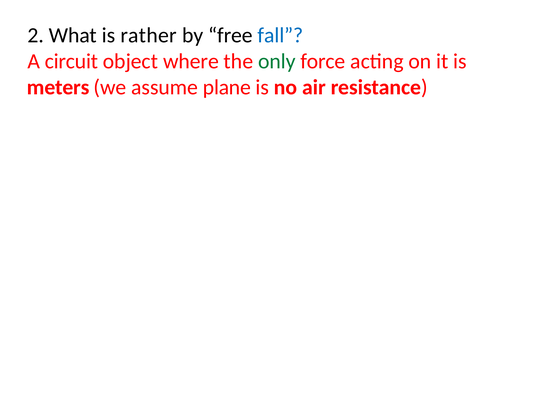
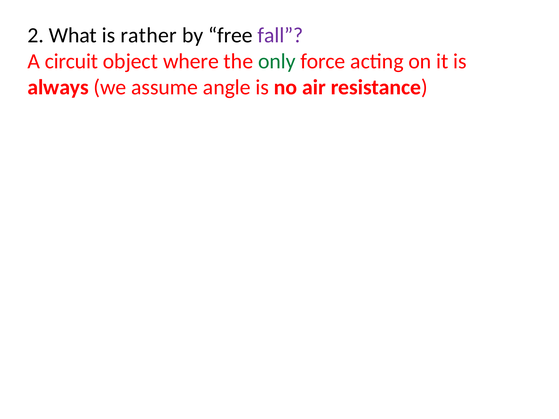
fall colour: blue -> purple
meters: meters -> always
plane: plane -> angle
